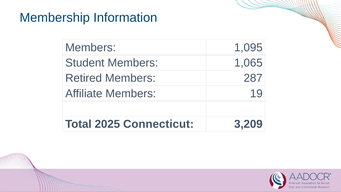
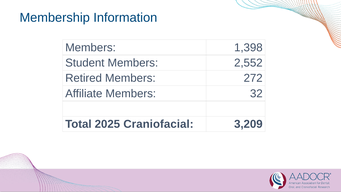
1,095: 1,095 -> 1,398
1,065: 1,065 -> 2,552
287: 287 -> 272
19: 19 -> 32
Connecticut: Connecticut -> Craniofacial
